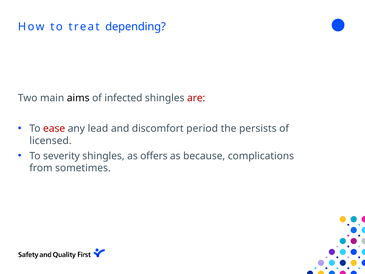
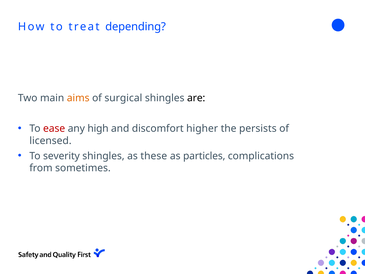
aims colour: black -> orange
infected: infected -> surgical
are colour: red -> black
lead: lead -> high
period: period -> higher
offers: offers -> these
because: because -> particles
